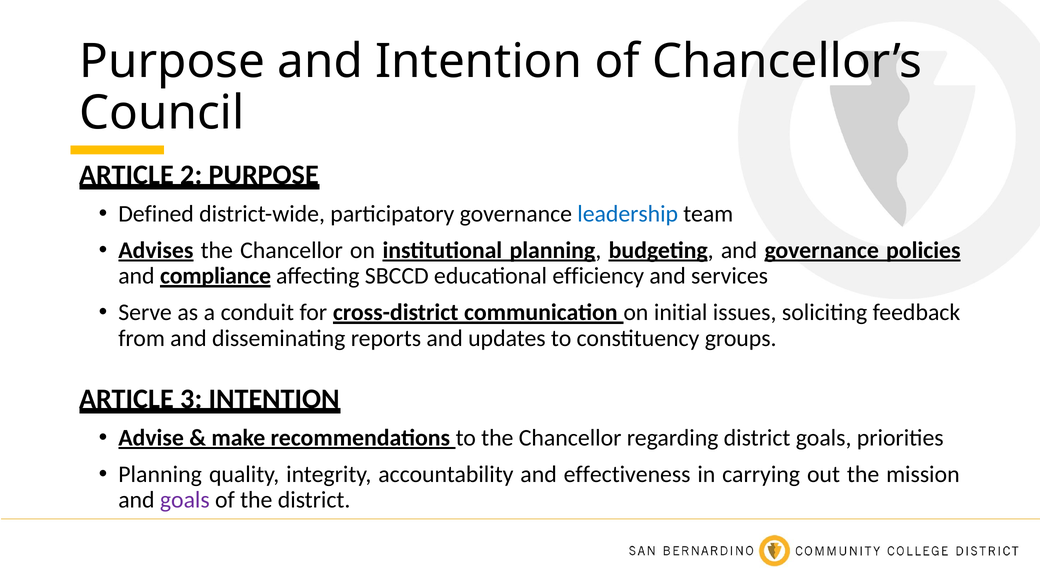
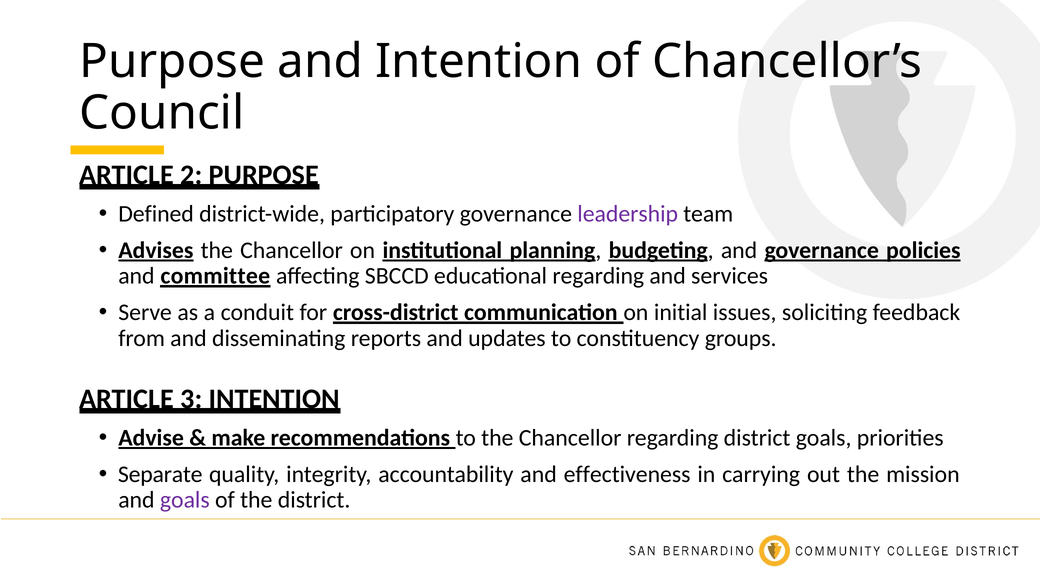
leadership colour: blue -> purple
compliance: compliance -> committee
educational efficiency: efficiency -> regarding
Planning at (160, 474): Planning -> Separate
